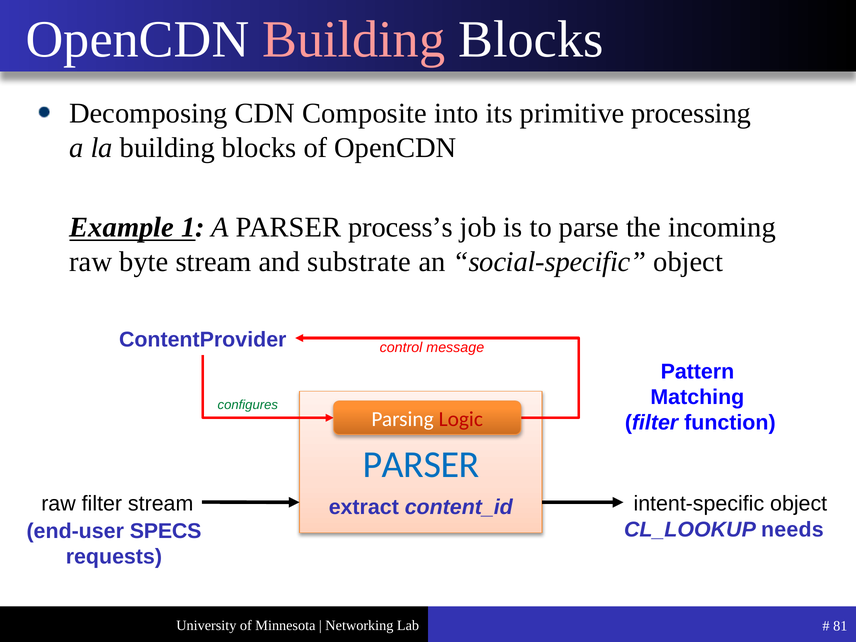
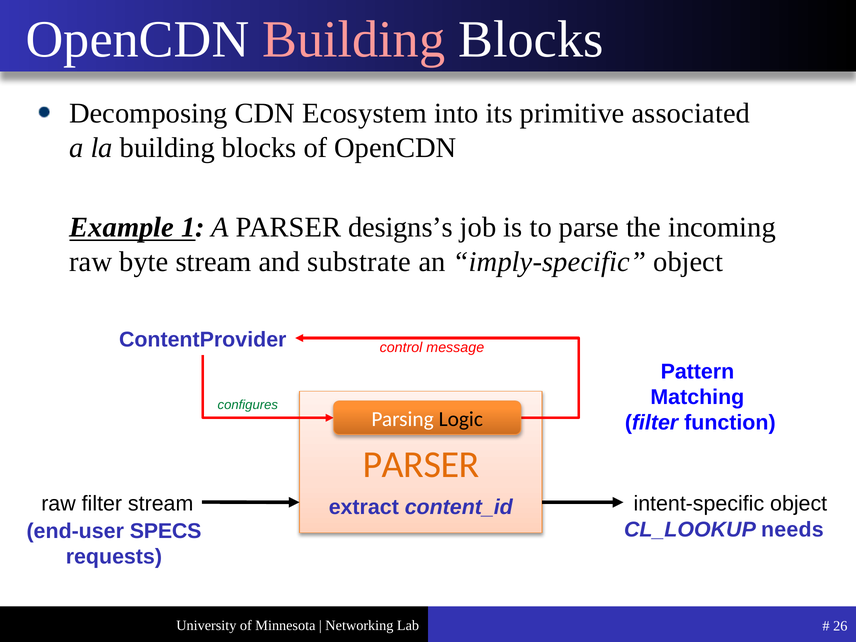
Composite: Composite -> Ecosystem
processing: processing -> associated
process’s: process’s -> designs’s
social-specific: social-specific -> imply-specific
Logic colour: red -> black
PARSER at (421, 465) colour: blue -> orange
81: 81 -> 26
